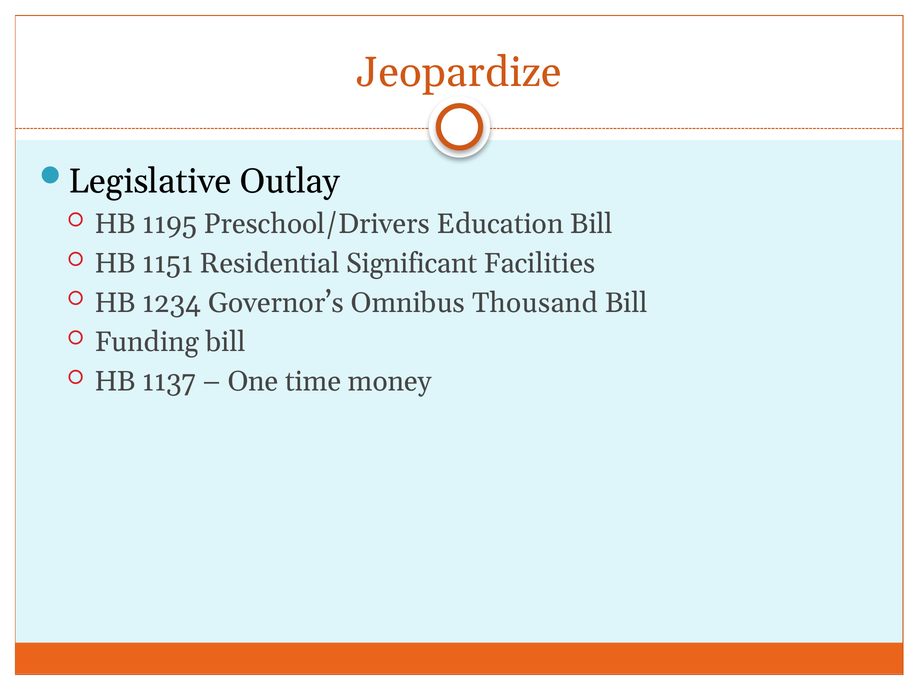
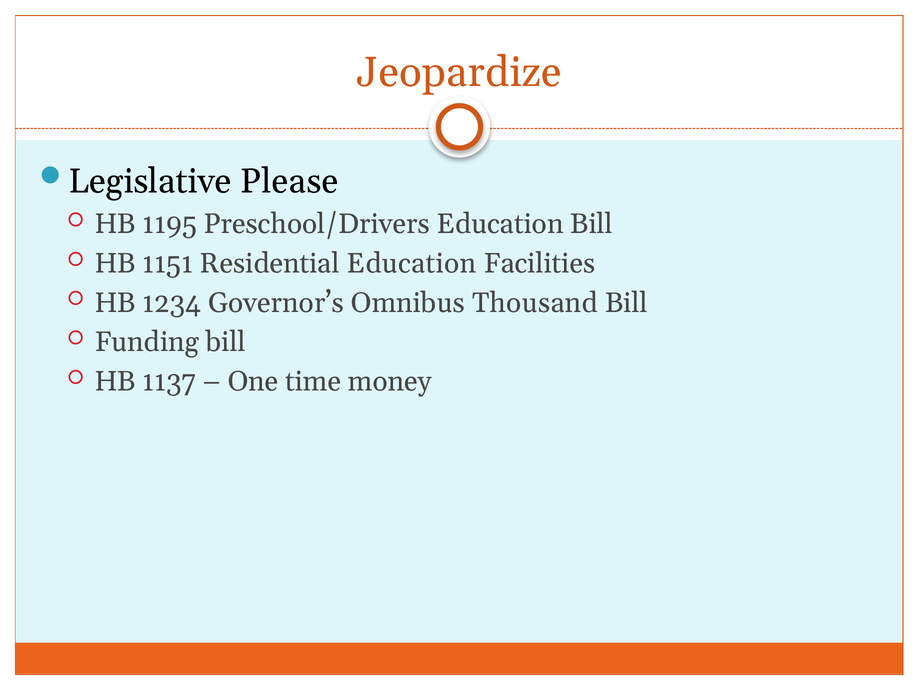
Outlay: Outlay -> Please
Residential Significant: Significant -> Education
